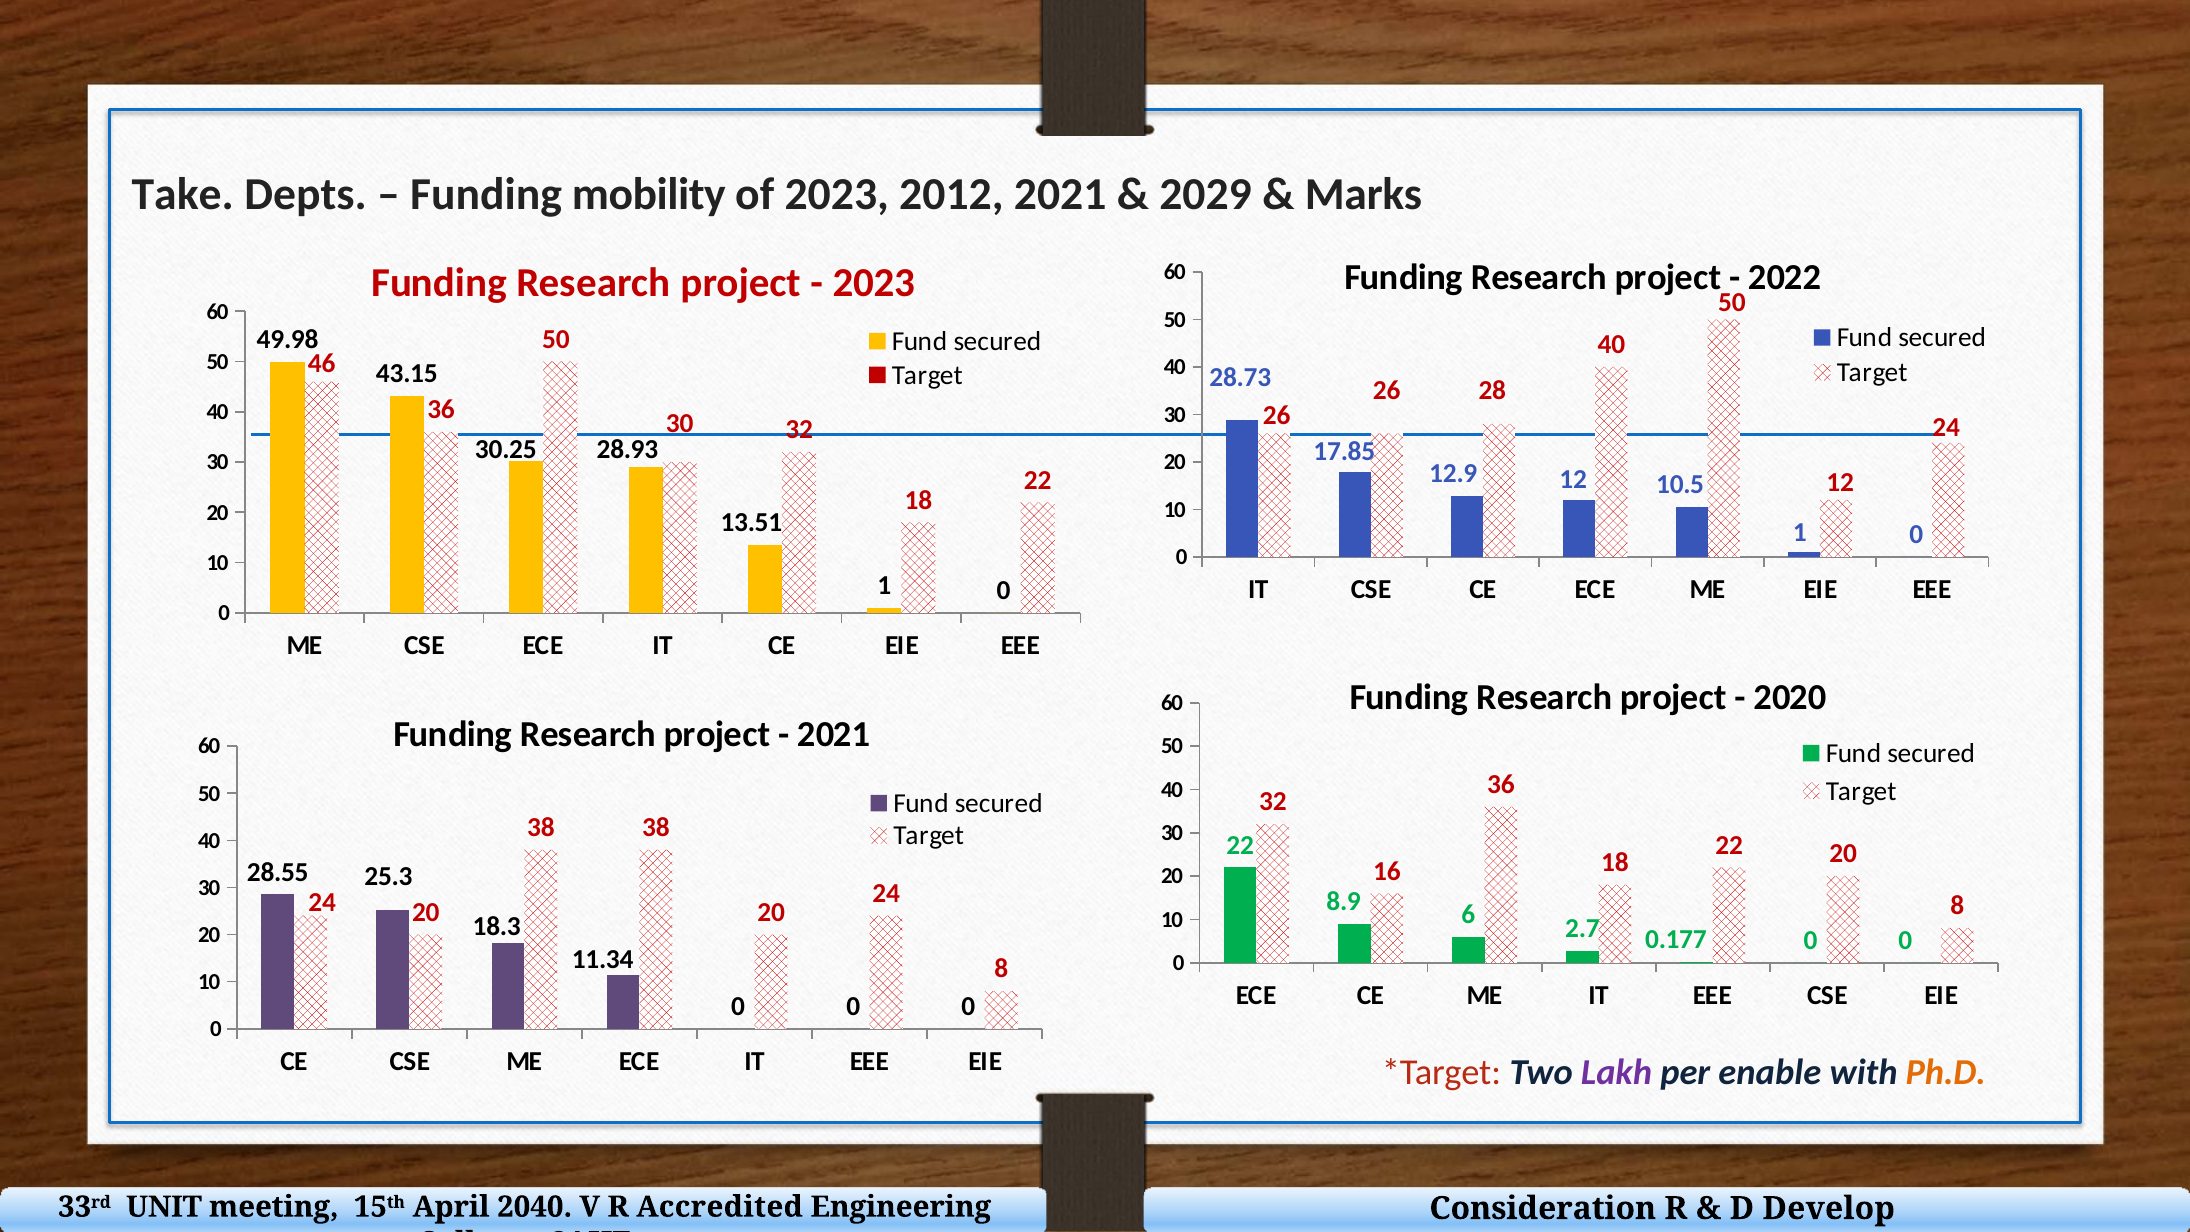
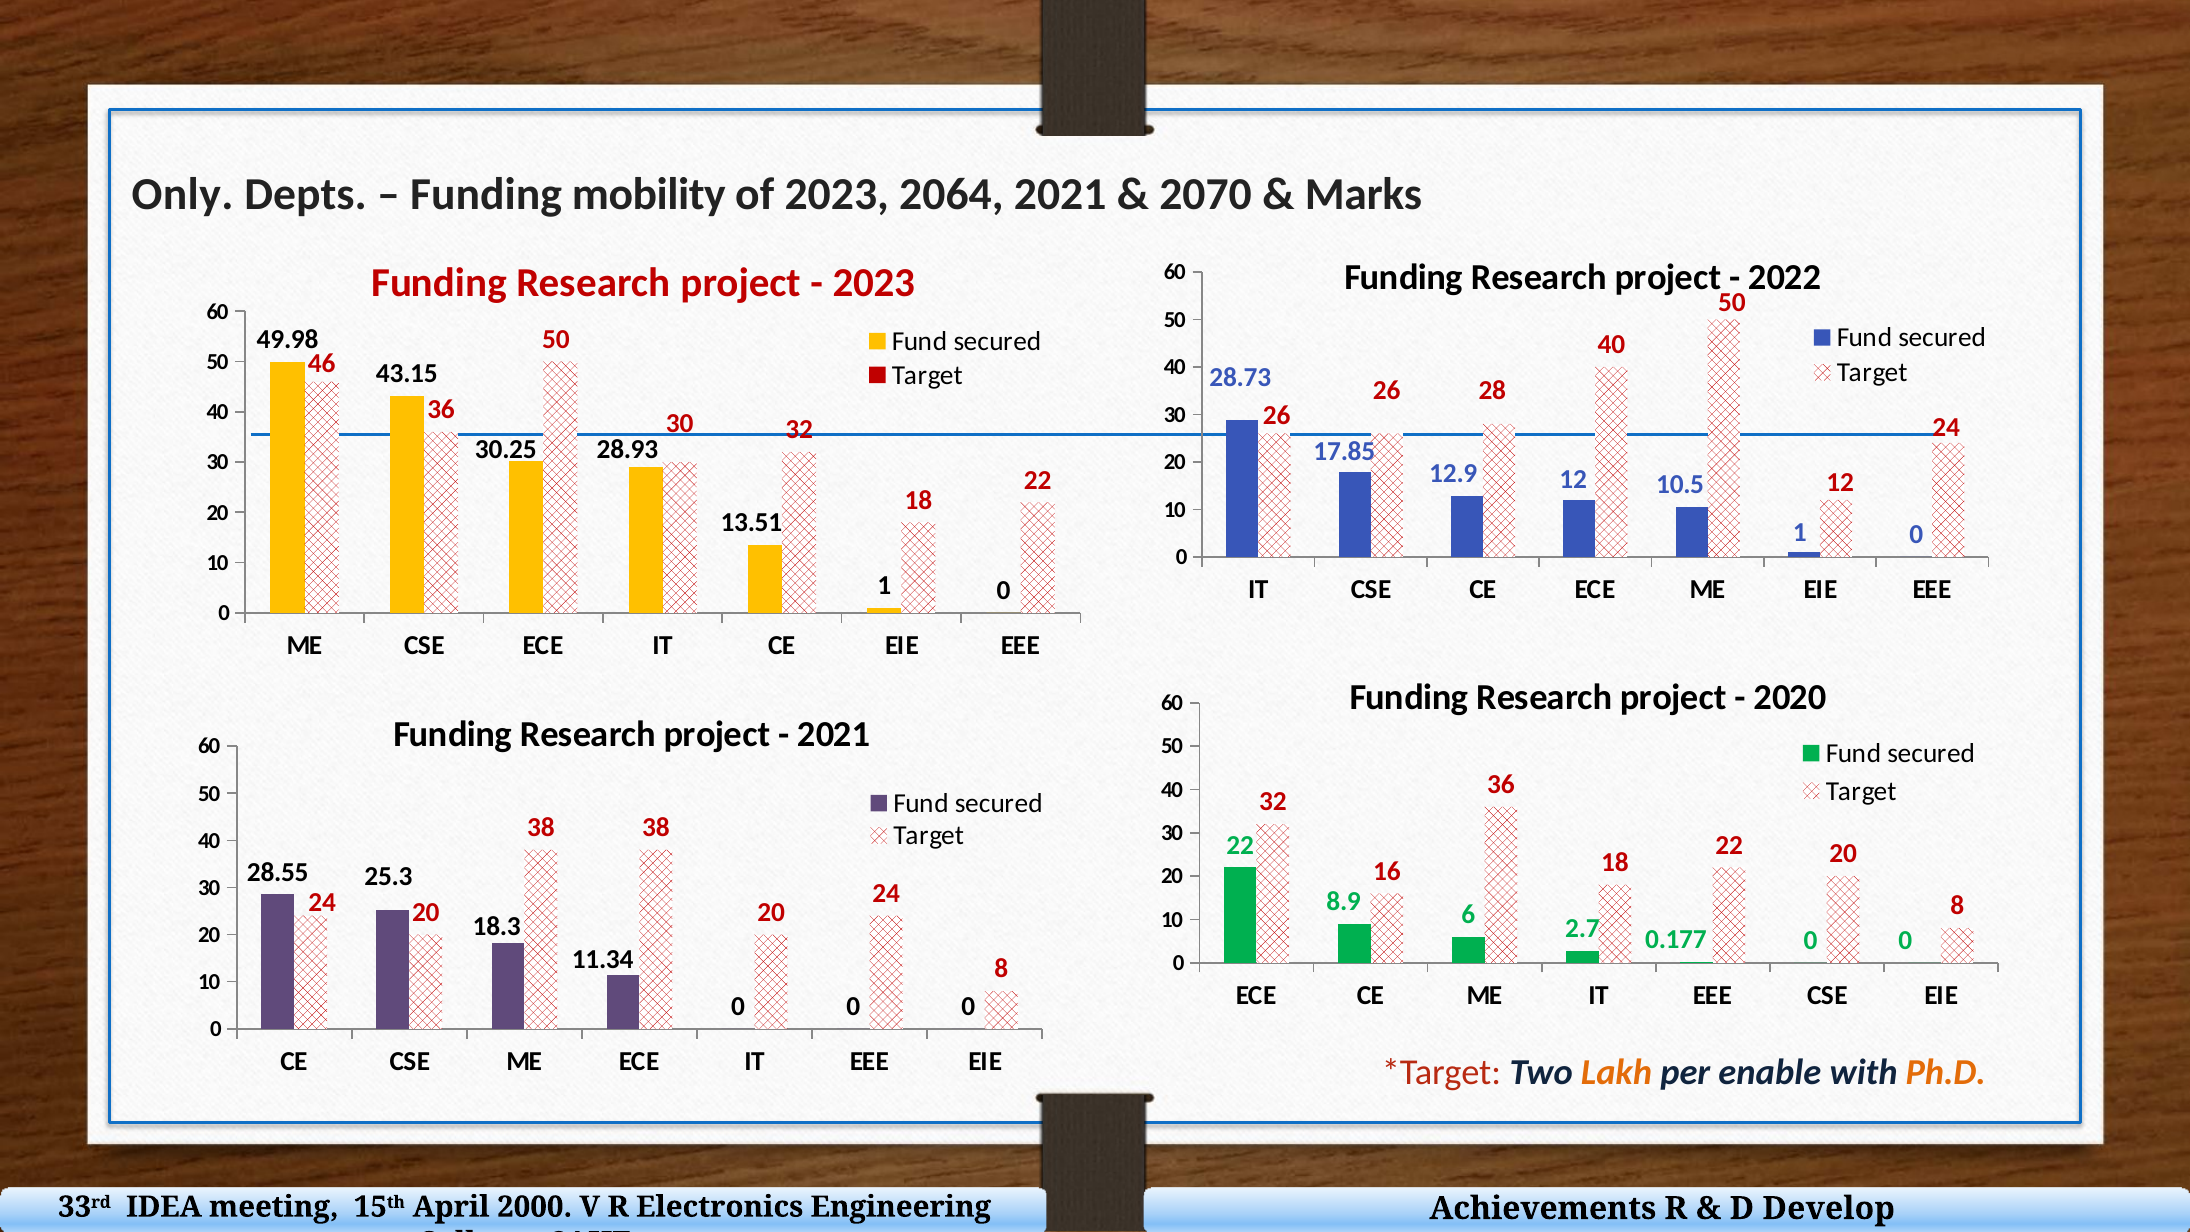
Take: Take -> Only
2012: 2012 -> 2064
2029: 2029 -> 2070
Lakh colour: purple -> orange
UNIT: UNIT -> IDEA
2040: 2040 -> 2000
Accredited: Accredited -> Electronics
Consideration: Consideration -> Achievements
